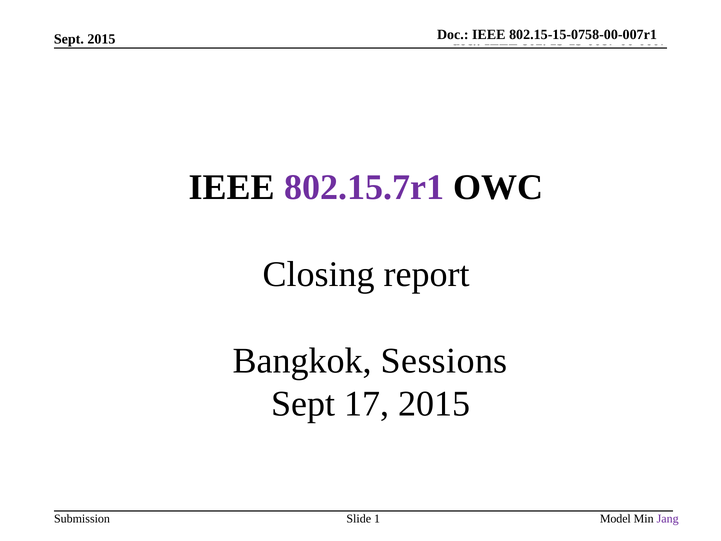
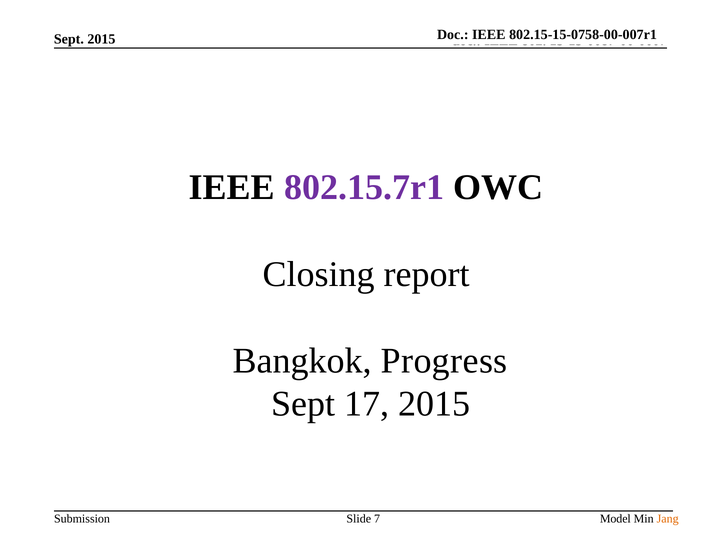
Sessions: Sessions -> Progress
1: 1 -> 7
Jang colour: purple -> orange
